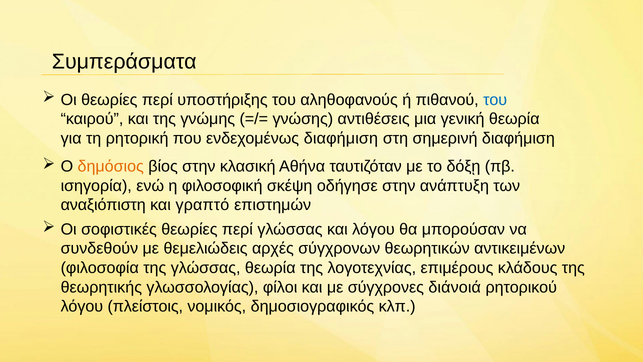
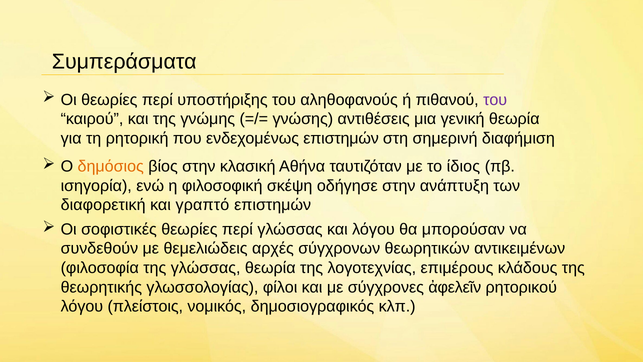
του at (495, 100) colour: blue -> purple
ενδεχομένως διαφήμιση: διαφήμιση -> επιστημών
δόξῃ: δόξῃ -> ίδιος
αναξιόπιστη: αναξιόπιστη -> διαφορετική
διάνοιά: διάνοιά -> ἀφελεῖν
